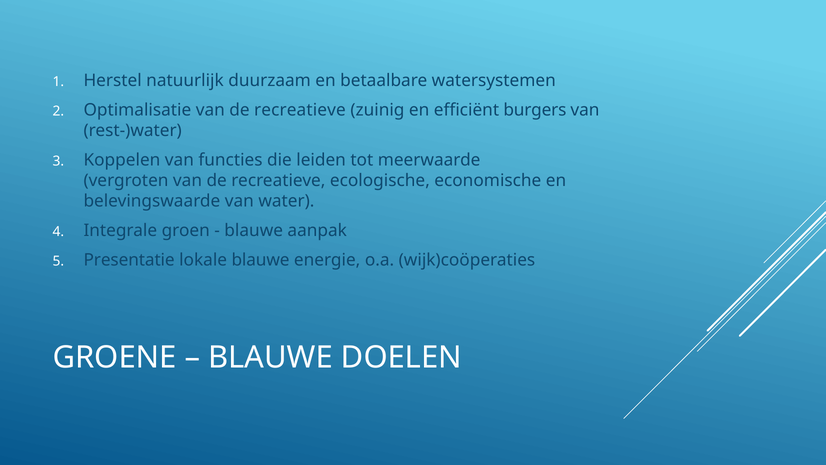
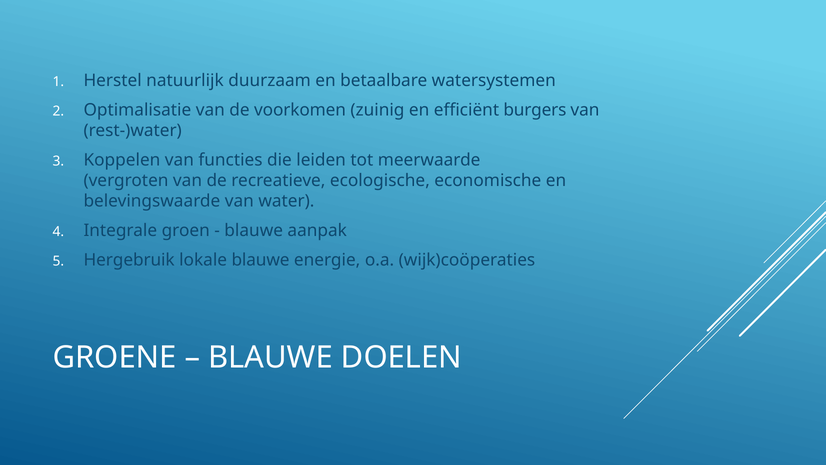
Optimalisatie van de recreatieve: recreatieve -> voorkomen
Presentatie: Presentatie -> Hergebruik
